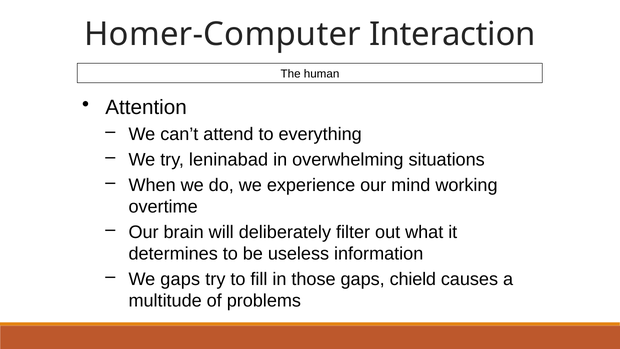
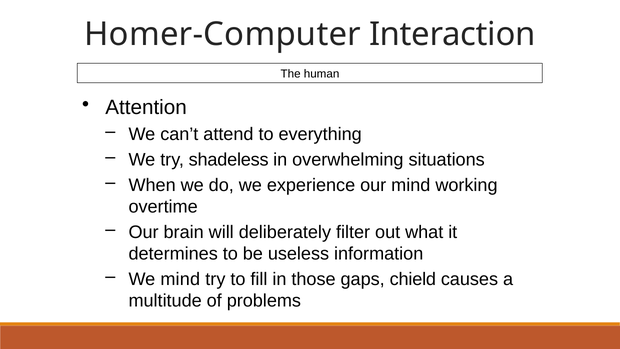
leninabad: leninabad -> shadeless
We gaps: gaps -> mind
